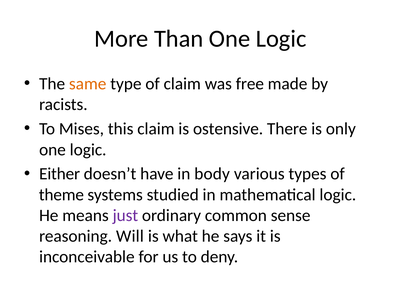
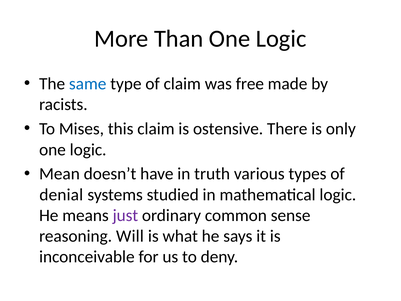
same colour: orange -> blue
Either: Either -> Mean
body: body -> truth
theme: theme -> denial
